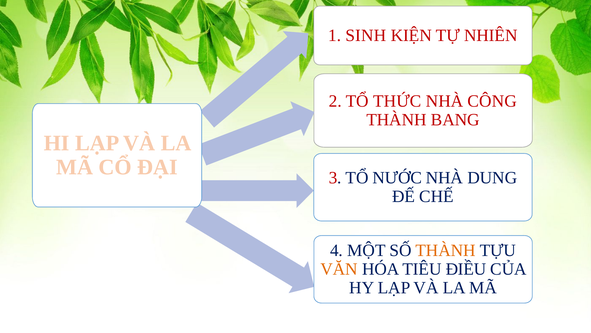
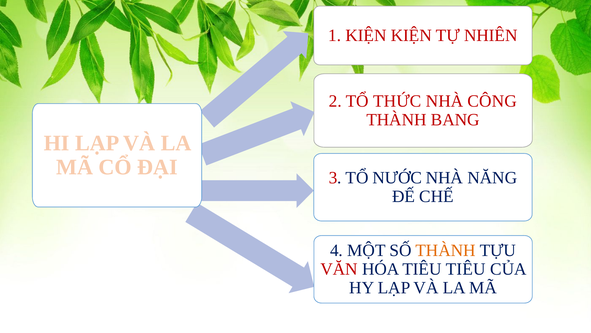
1 SINH: SINH -> KIỆN
DUNG: DUNG -> NĂNG
VĂN colour: orange -> red
TIÊU ĐIỀU: ĐIỀU -> TIÊU
